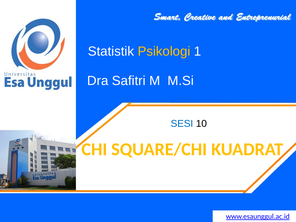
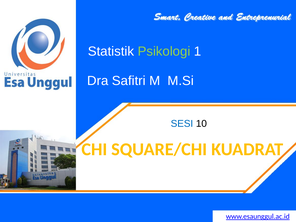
Psikologi colour: yellow -> light green
